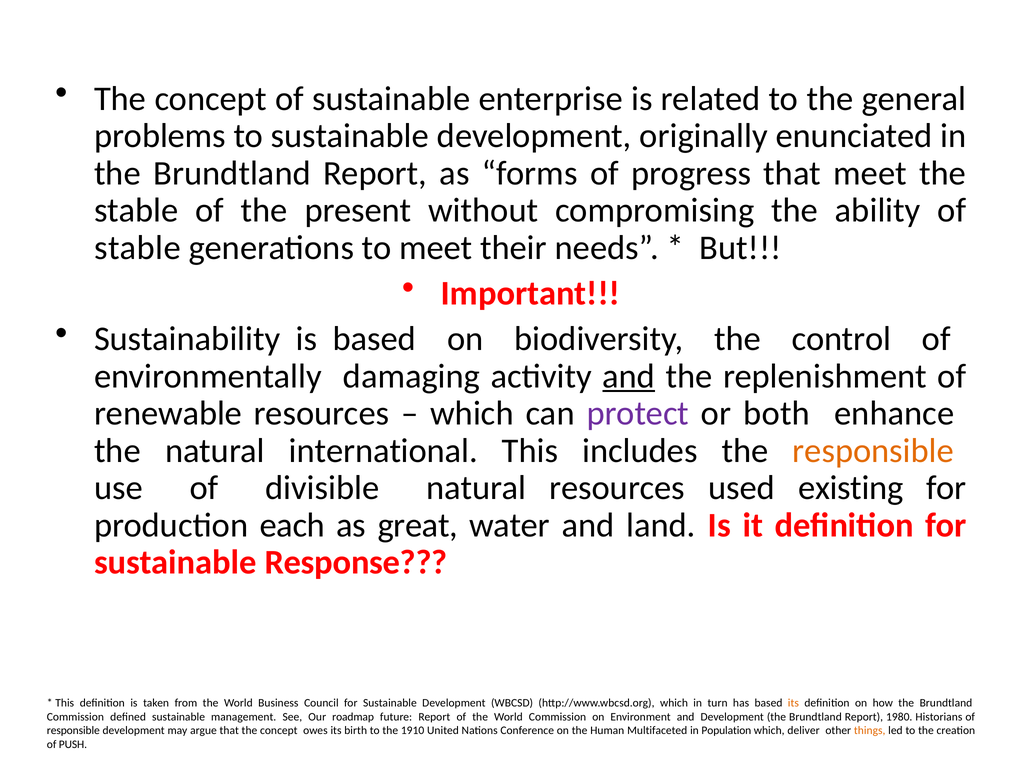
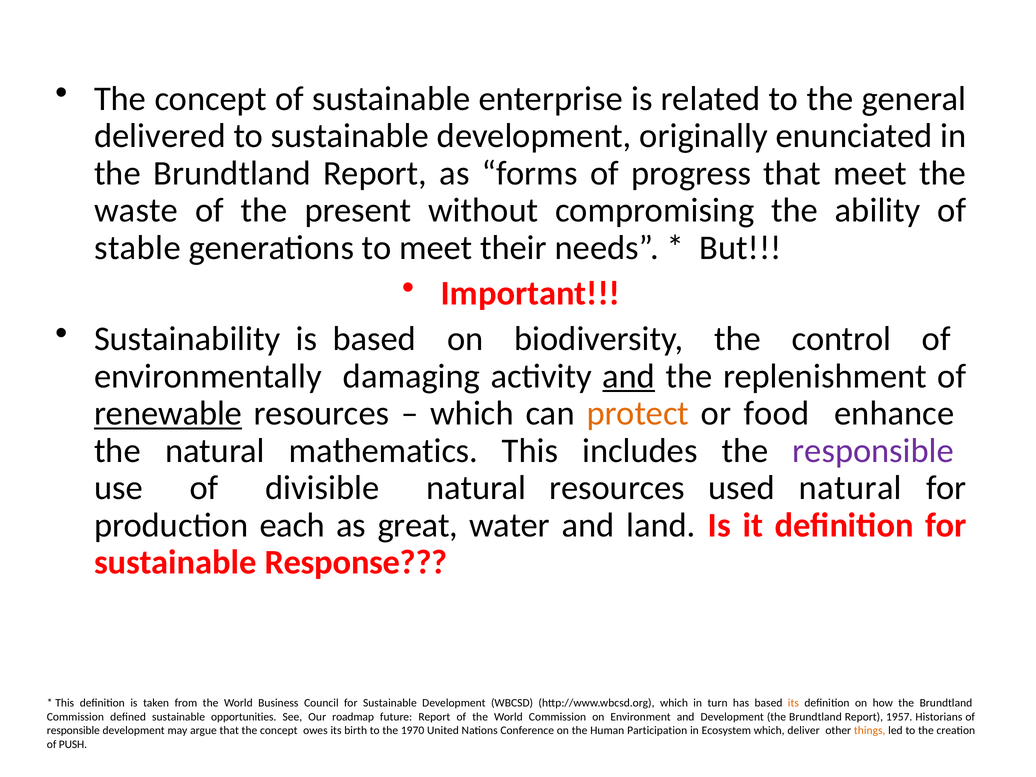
problems: problems -> delivered
stable at (136, 210): stable -> waste
renewable underline: none -> present
protect colour: purple -> orange
both: both -> food
international: international -> mathematics
responsible at (873, 451) colour: orange -> purple
used existing: existing -> natural
management: management -> opportunities
1980: 1980 -> 1957
1910: 1910 -> 1970
Multifaceted: Multifaceted -> Participation
Population: Population -> Ecosystem
